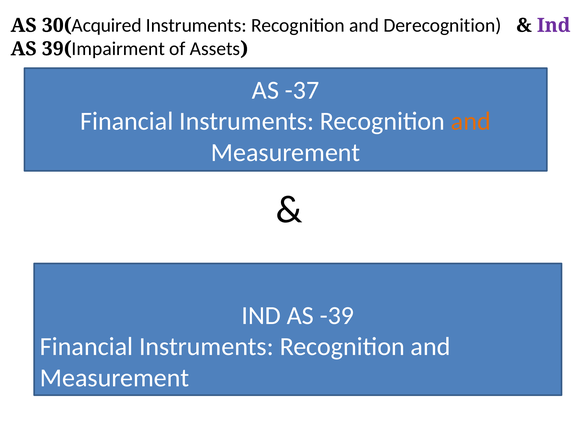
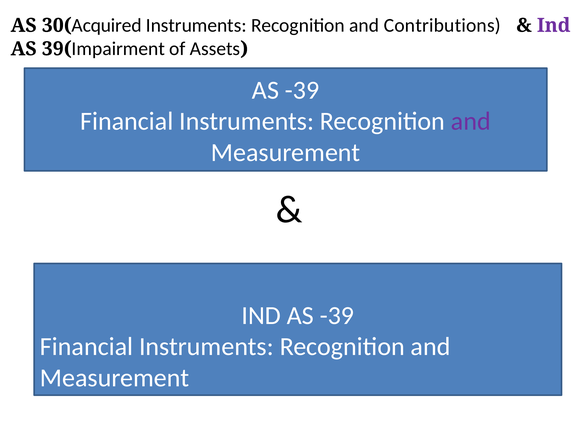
Derecognition: Derecognition -> Contributions
-37 at (302, 90): -37 -> -39
and at (471, 121) colour: orange -> purple
